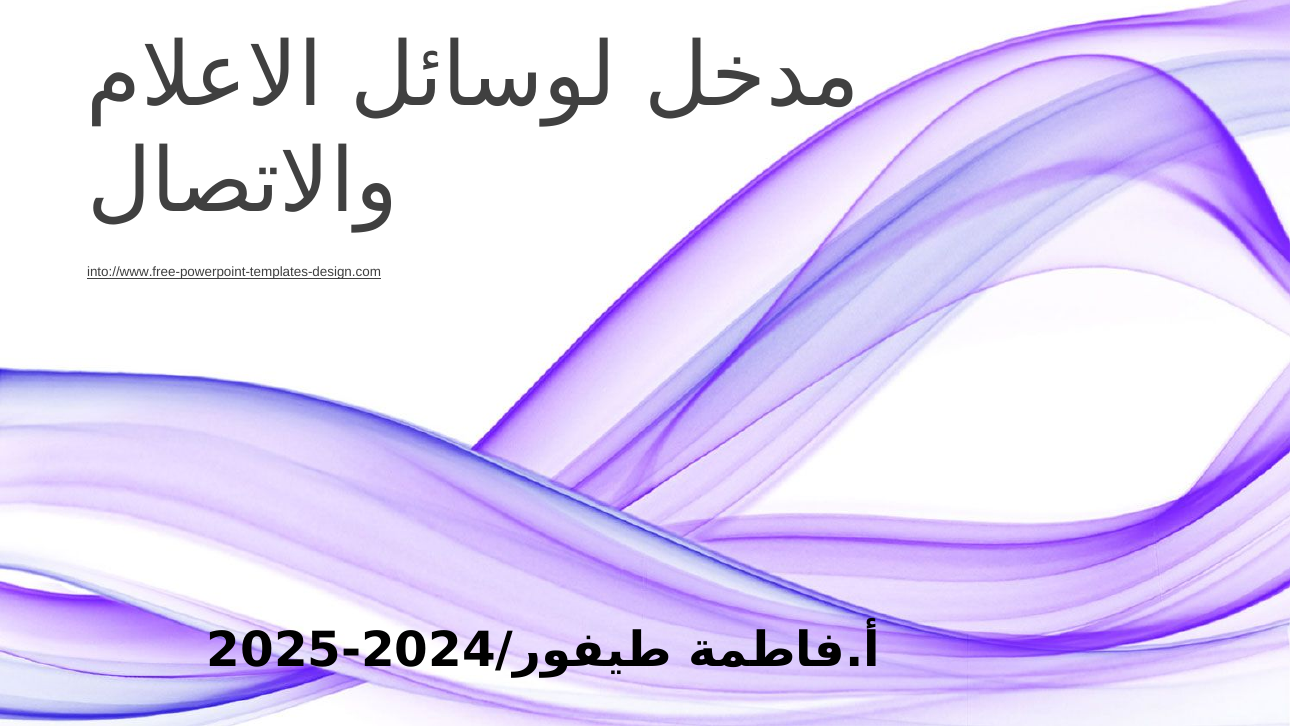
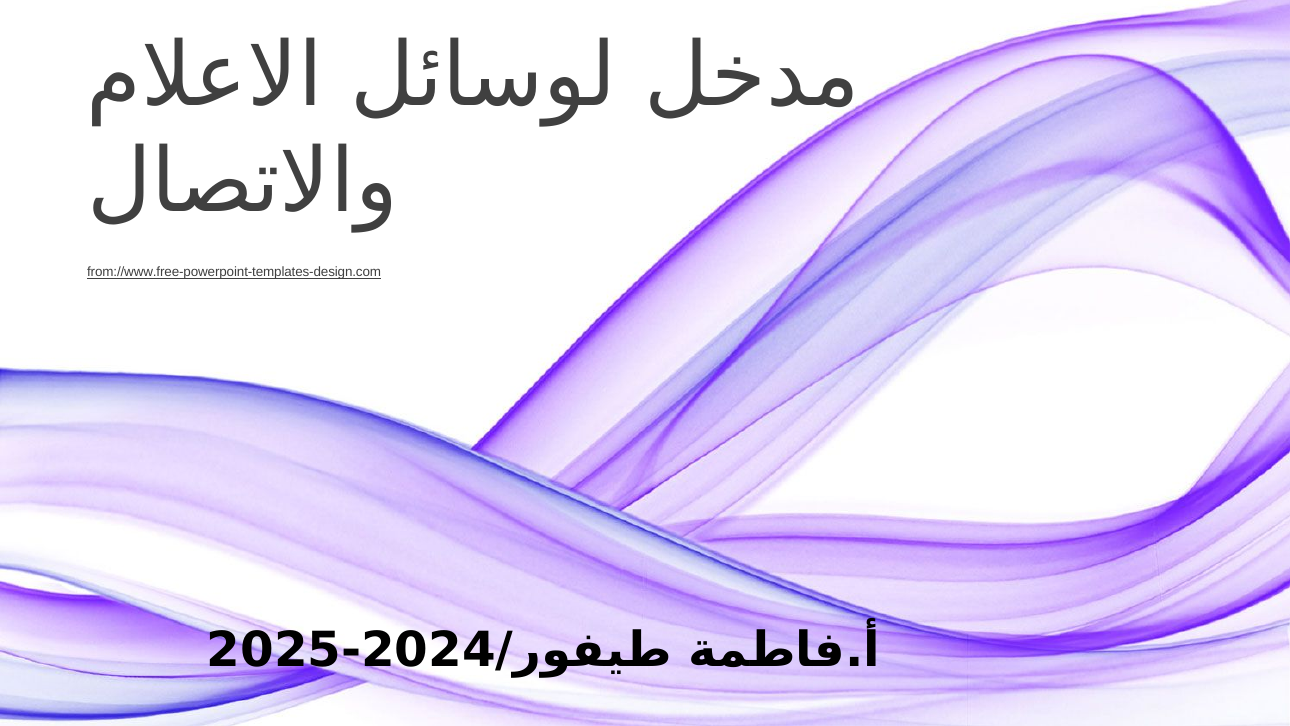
into://www.free-powerpoint-templates-design.com: into://www.free-powerpoint-templates-design.com -> from://www.free-powerpoint-templates-design.com
